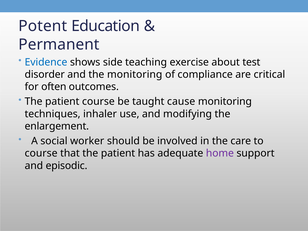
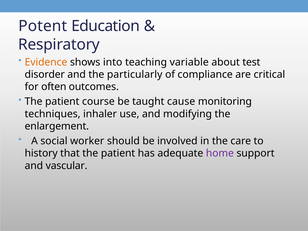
Permanent: Permanent -> Respiratory
Evidence colour: blue -> orange
side: side -> into
exercise: exercise -> variable
the monitoring: monitoring -> particularly
course at (41, 153): course -> history
episodic: episodic -> vascular
